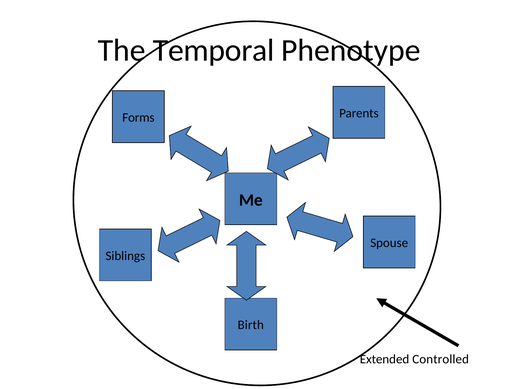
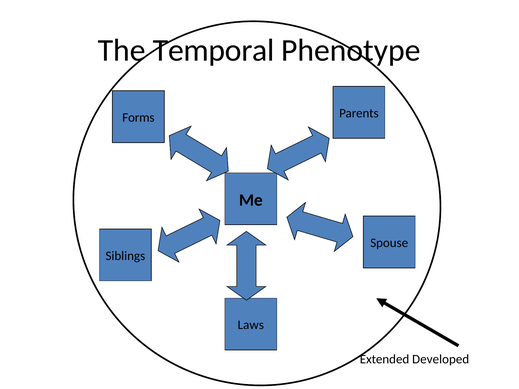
Birth: Birth -> Laws
Controlled: Controlled -> Developed
